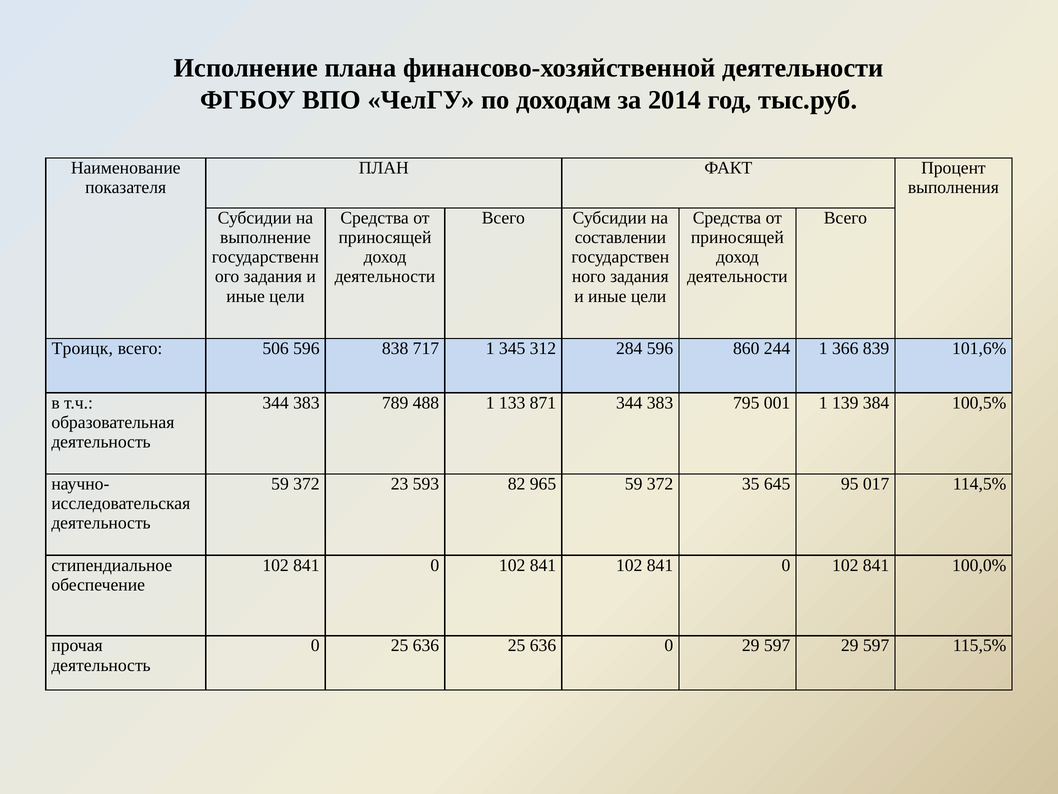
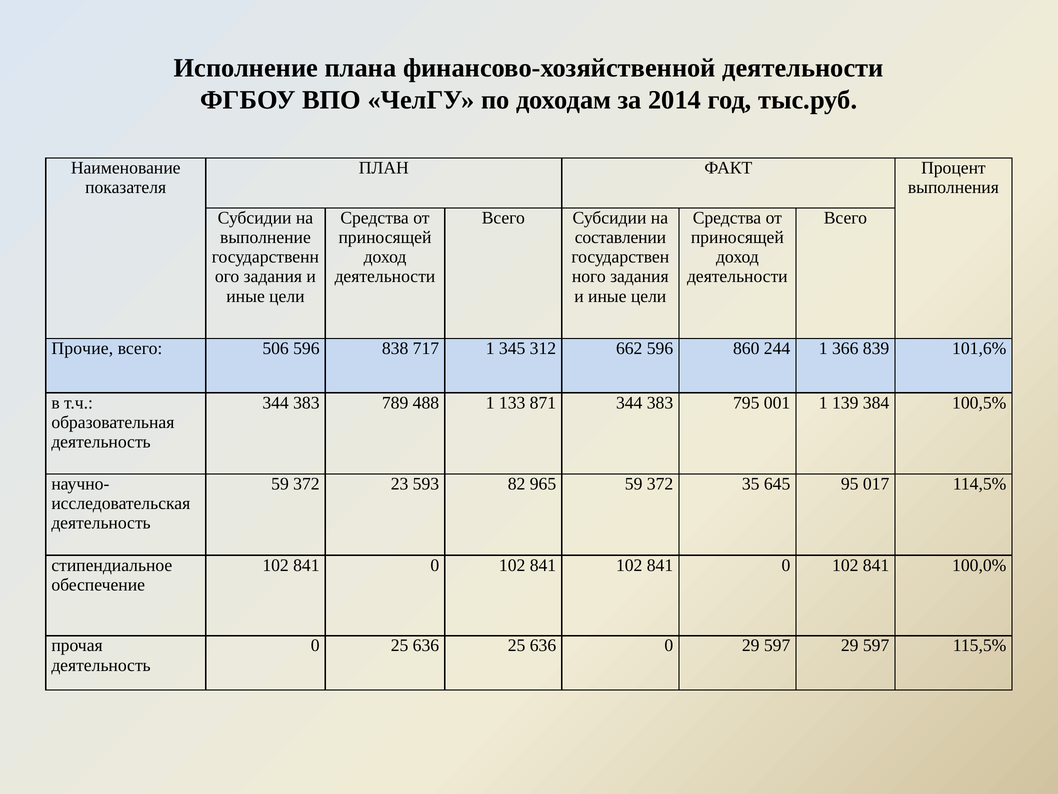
Троицк: Троицк -> Прочие
284: 284 -> 662
